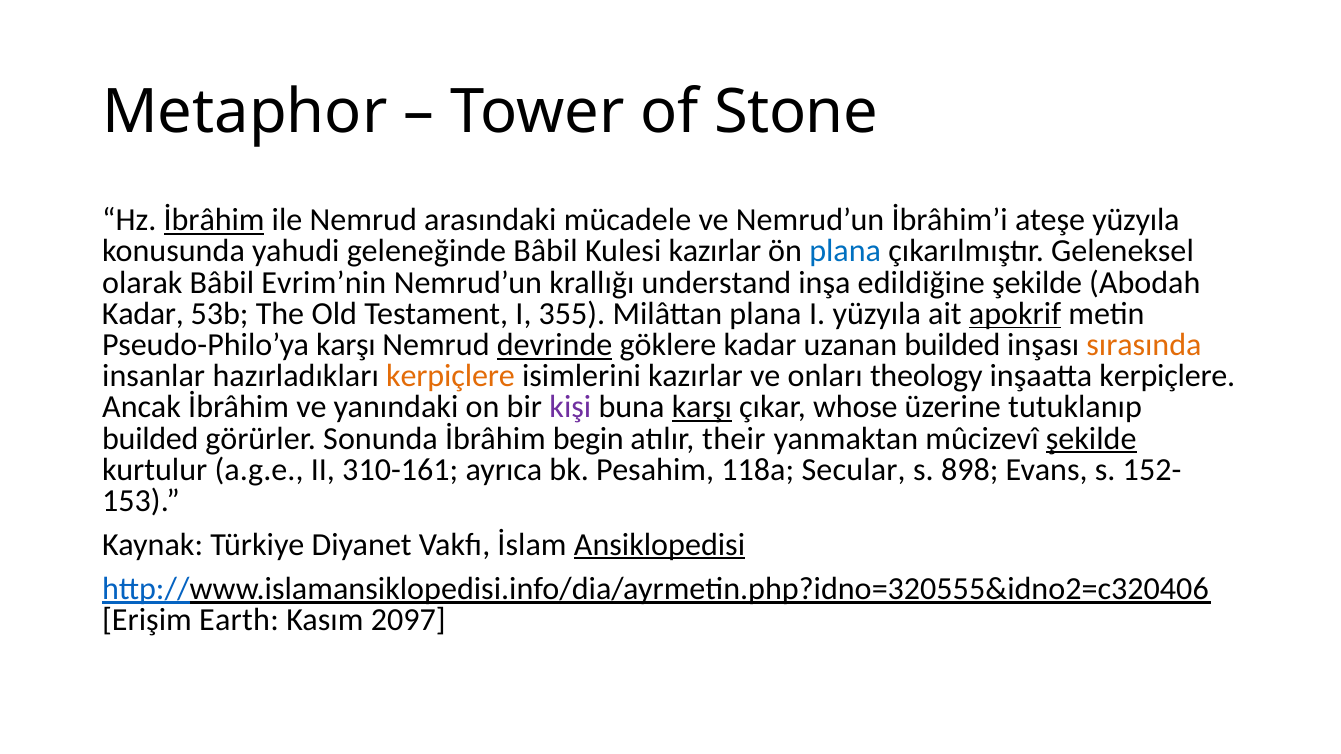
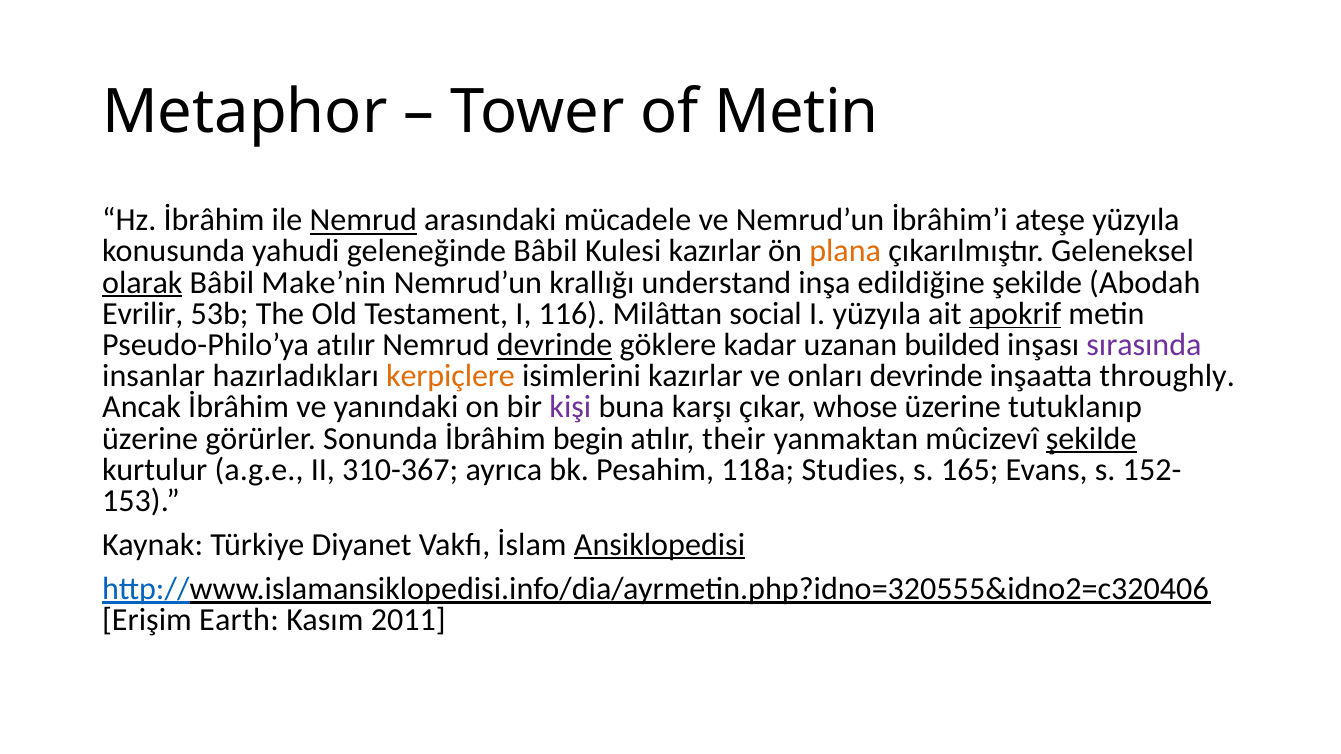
of Stone: Stone -> Metin
İbrâhim at (214, 220) underline: present -> none
Nemrud at (363, 220) underline: none -> present
plana at (845, 251) colour: blue -> orange
olarak underline: none -> present
Evrim’nin: Evrim’nin -> Make’nin
Kadar at (143, 314): Kadar -> Evrilir
355: 355 -> 116
Milâttan plana: plana -> social
Pseudo-Philo’ya karşı: karşı -> atılır
sırasında colour: orange -> purple
onları theology: theology -> devrinde
inşaatta kerpiçlere: kerpiçlere -> throughly
karşı at (702, 407) underline: present -> none
builded at (150, 439): builded -> üzerine
310-161: 310-161 -> 310-367
Secular: Secular -> Studies
898: 898 -> 165
2097: 2097 -> 2011
